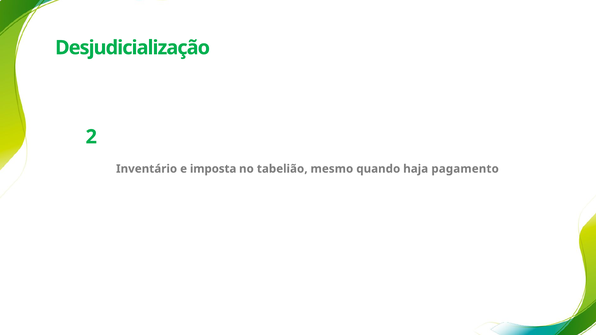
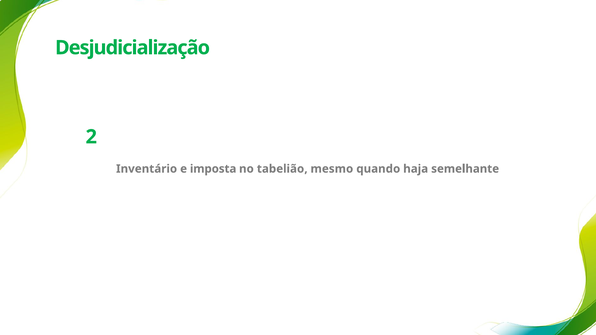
pagamento: pagamento -> semelhante
